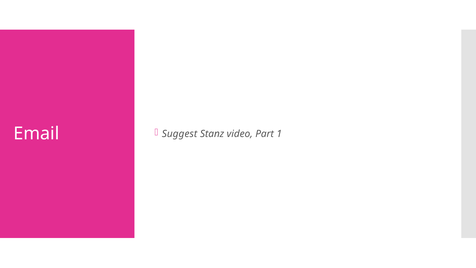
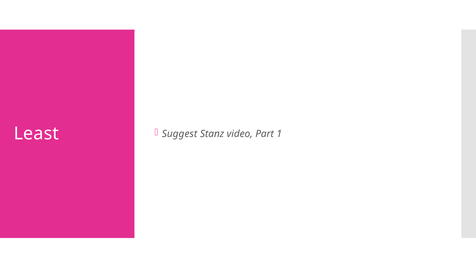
Email: Email -> Least
